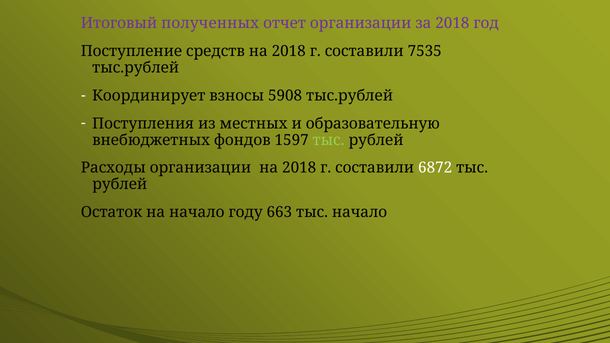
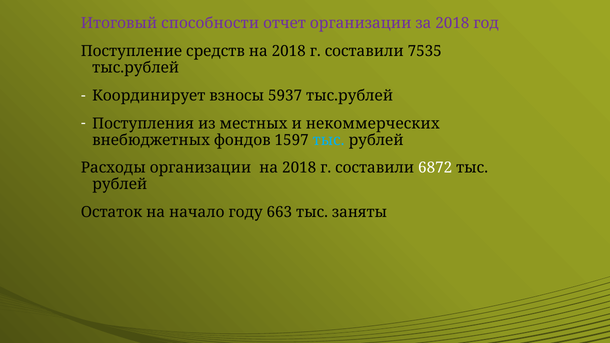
полученных: полученных -> способности
5908: 5908 -> 5937
образовательную: образовательную -> некоммерческих
тыс at (329, 140) colour: light green -> light blue
тыс начало: начало -> заняты
